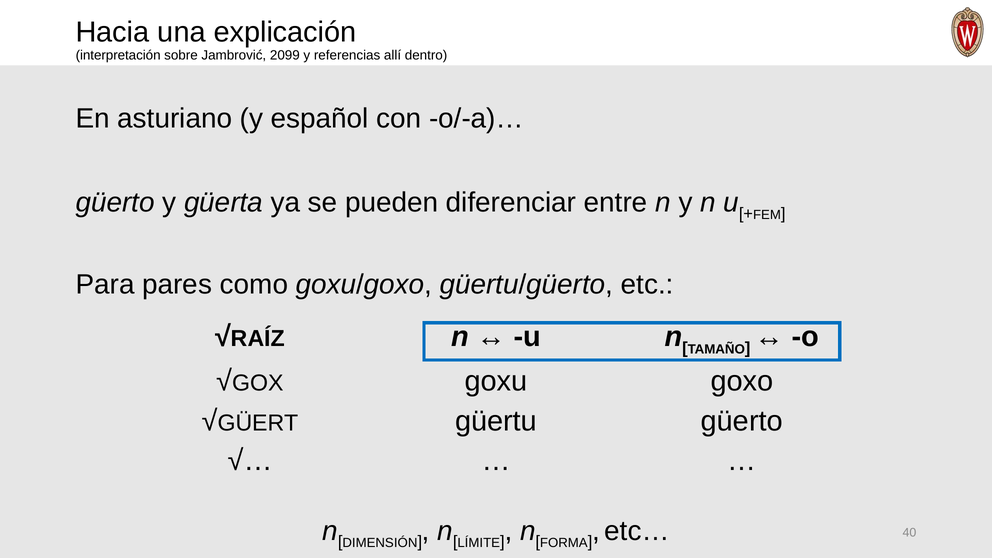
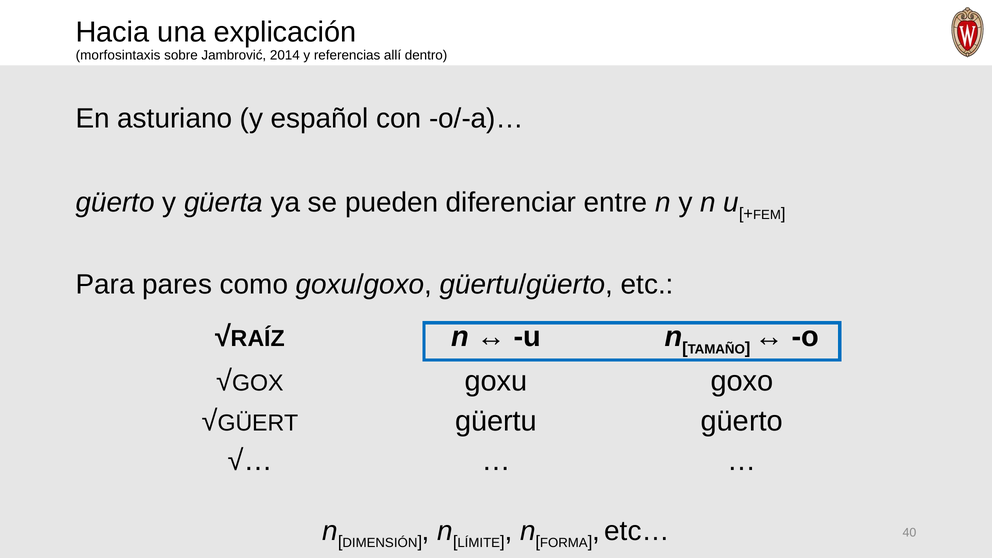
interpretación: interpretación -> morfosintaxis
2099: 2099 -> 2014
